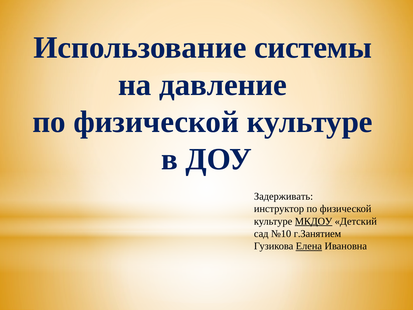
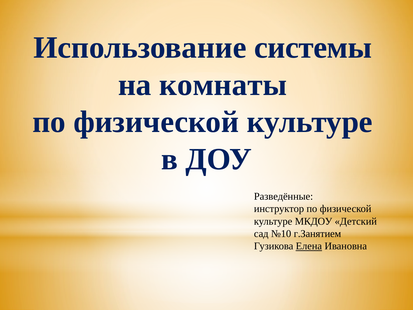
давление: давление -> комнаты
Задерживать: Задерживать -> Разведённые
МКДОУ underline: present -> none
